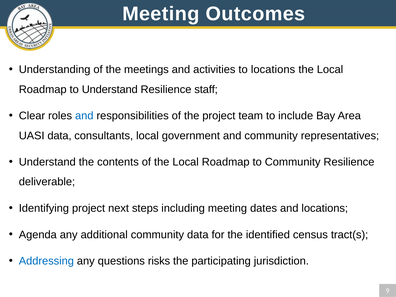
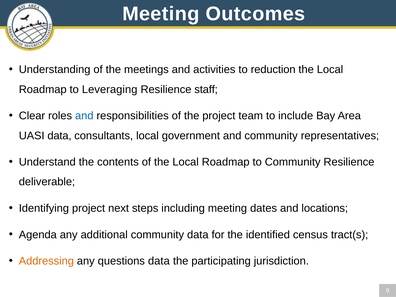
to locations: locations -> reduction
to Understand: Understand -> Leveraging
Addressing colour: blue -> orange
questions risks: risks -> data
